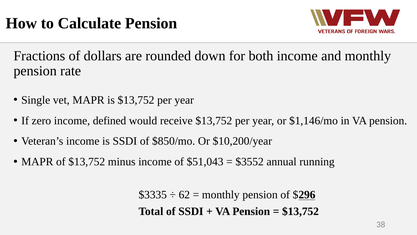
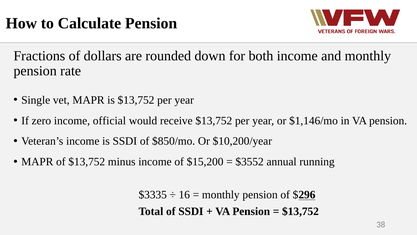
defined: defined -> official
$51,043: $51,043 -> $15,200
62: 62 -> 16
